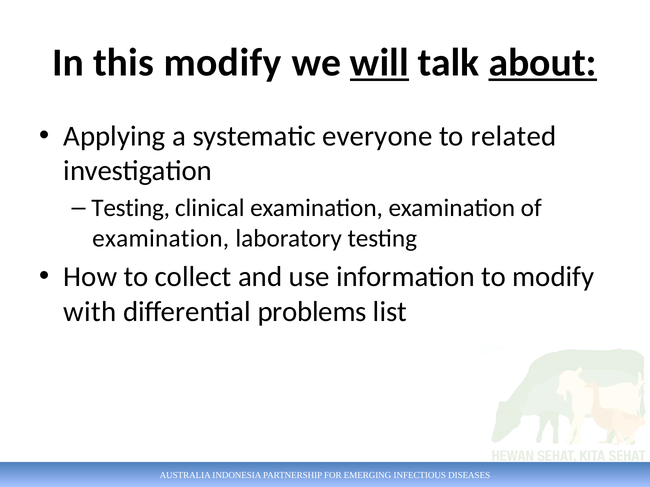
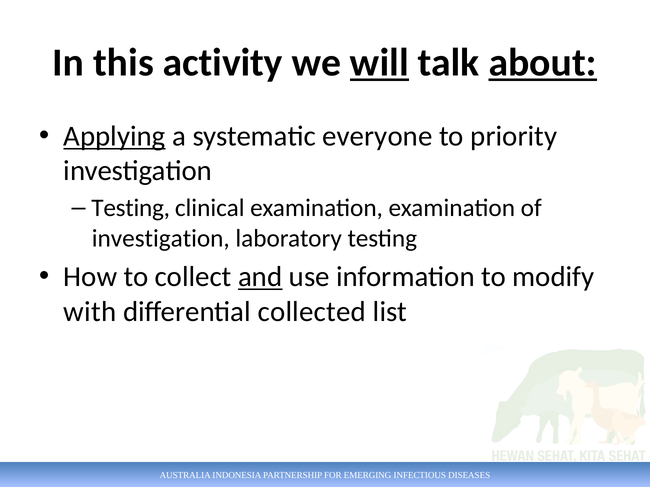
this modify: modify -> activity
Applying underline: none -> present
related: related -> priority
examination at (161, 239): examination -> investigation
and underline: none -> present
problems: problems -> collected
